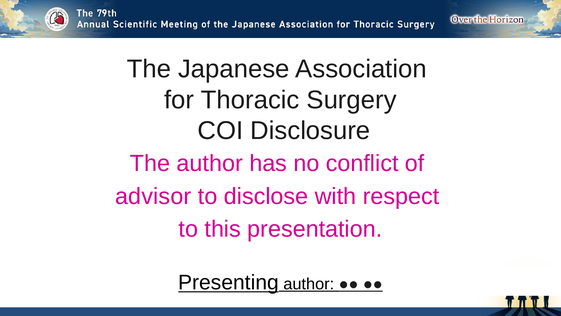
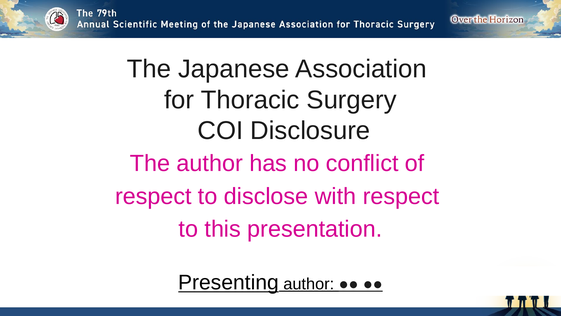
advisor at (153, 196): advisor -> respect
